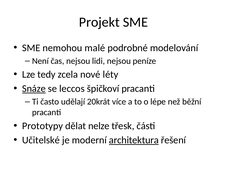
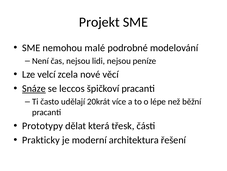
tedy: tedy -> velcí
léty: léty -> věcí
nelze: nelze -> která
Učitelské: Učitelské -> Prakticky
architektura underline: present -> none
